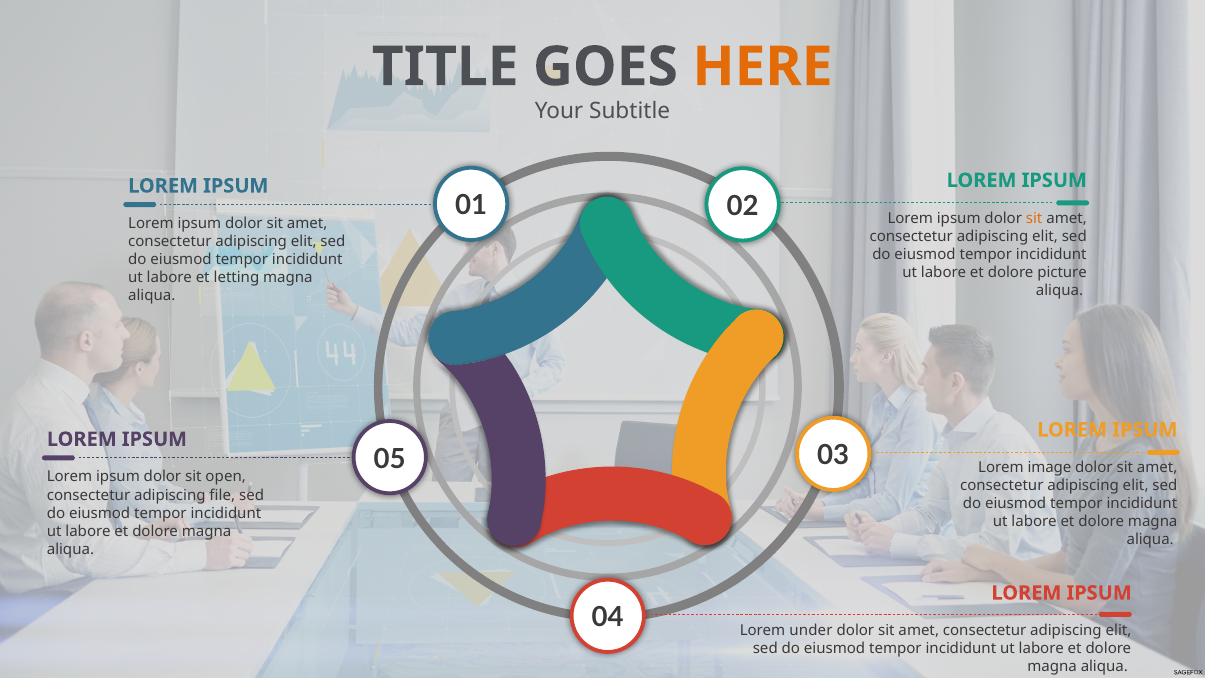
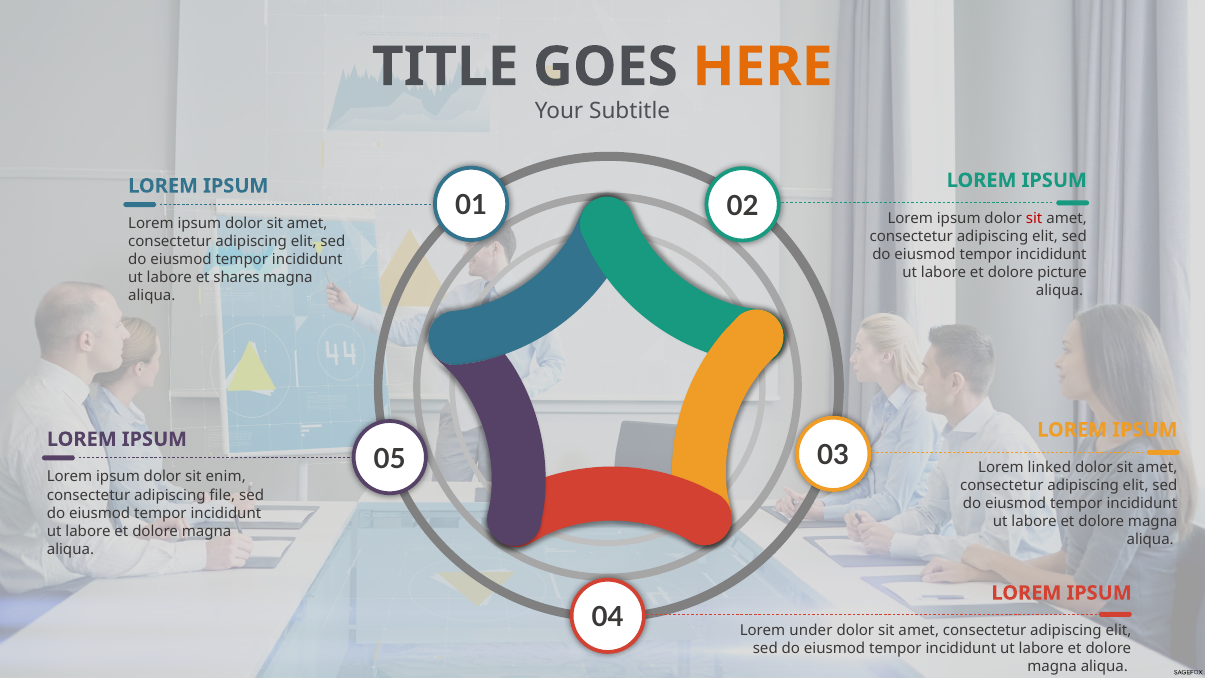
sit at (1034, 218) colour: orange -> red
letting: letting -> shares
image: image -> linked
open: open -> enim
